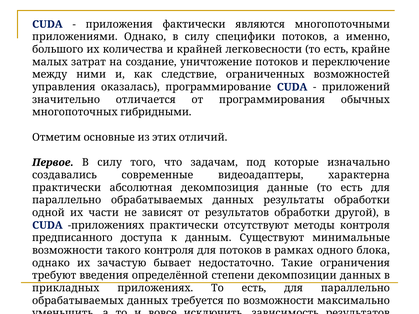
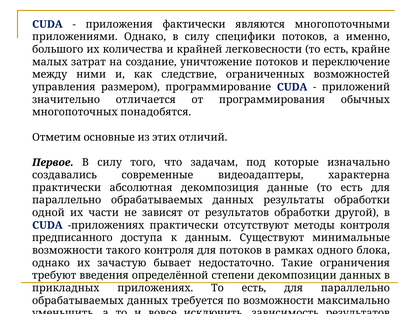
оказалась: оказалась -> размером
гибридными: гибридными -> понадобятся
